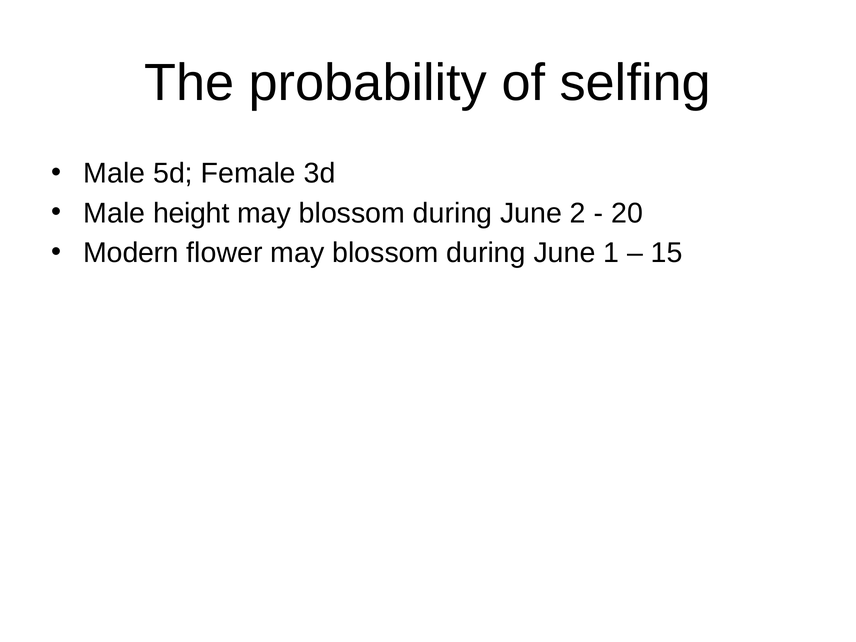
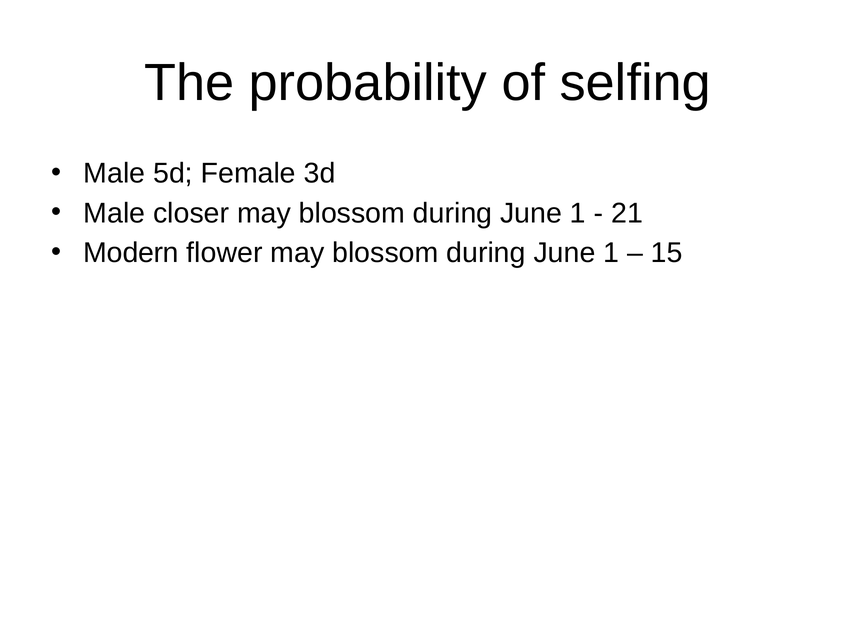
height: height -> closer
2 at (578, 213): 2 -> 1
20: 20 -> 21
